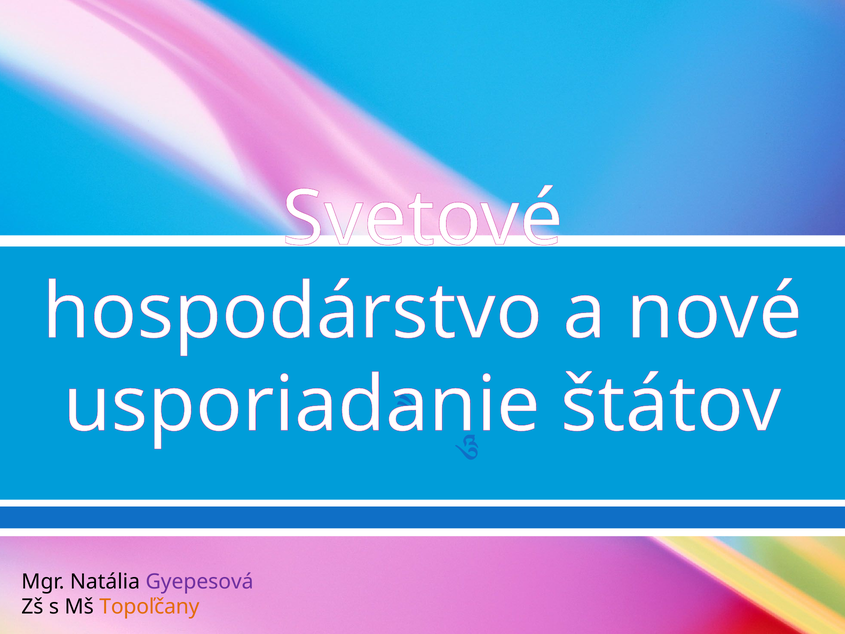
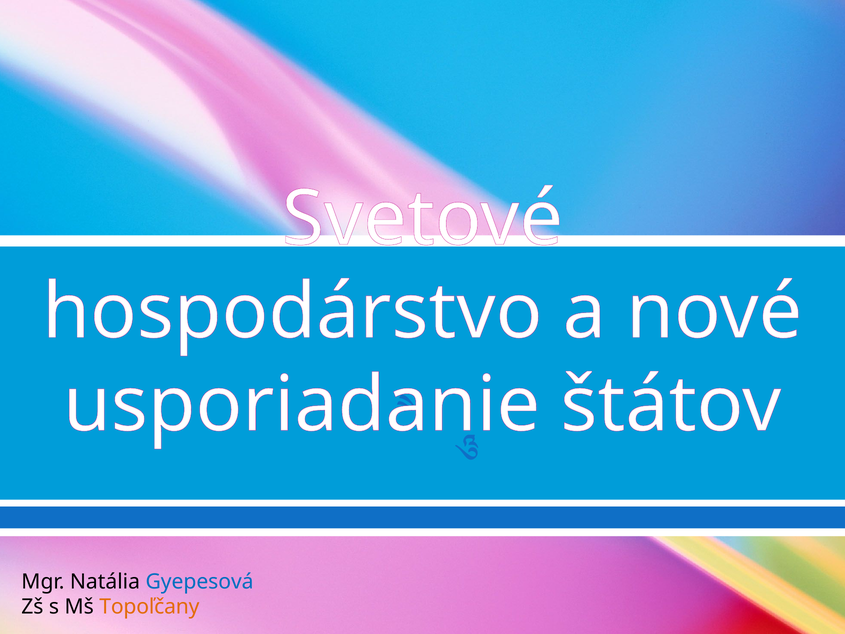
Gyepesová colour: purple -> blue
